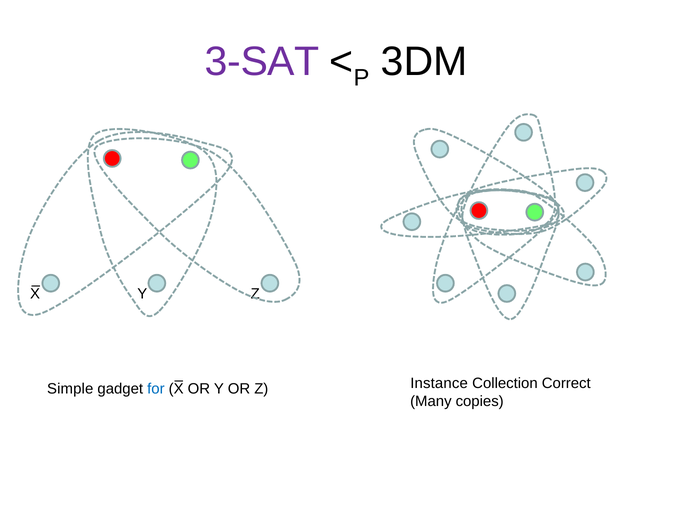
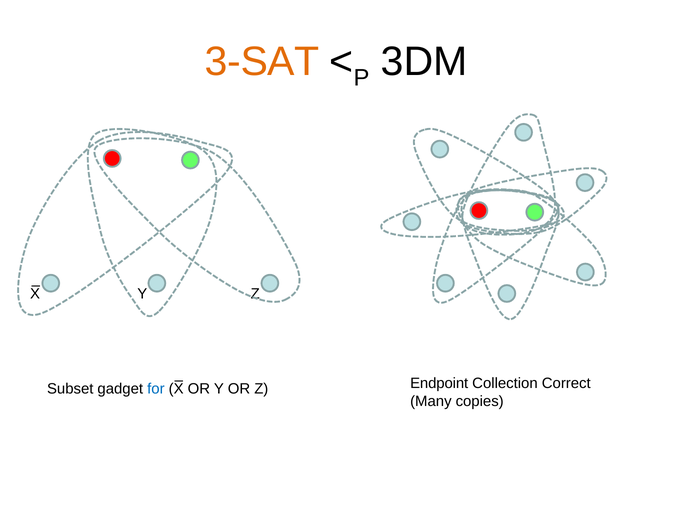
3-SAT colour: purple -> orange
Simple: Simple -> Subset
Instance: Instance -> Endpoint
